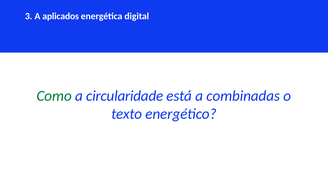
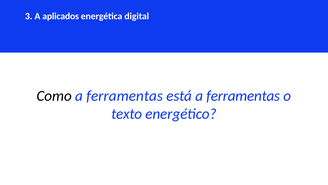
Como colour: green -> black
circularidade at (125, 96): circularidade -> ferramentas
está a combinadas: combinadas -> ferramentas
